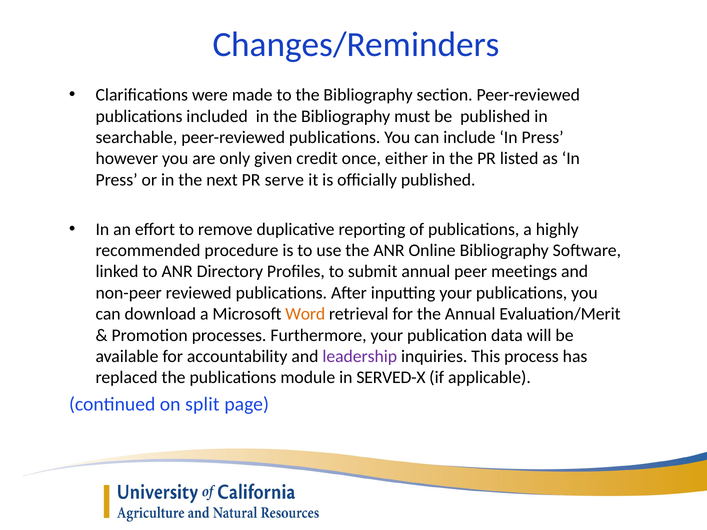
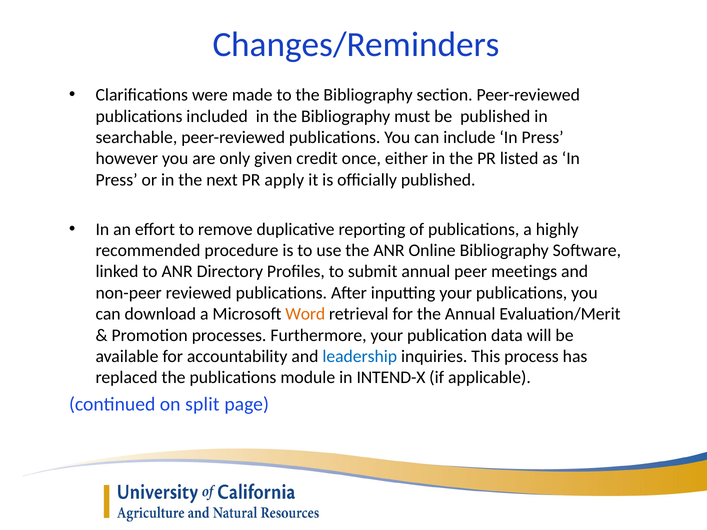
serve: serve -> apply
leadership colour: purple -> blue
SERVED-X: SERVED-X -> INTEND-X
